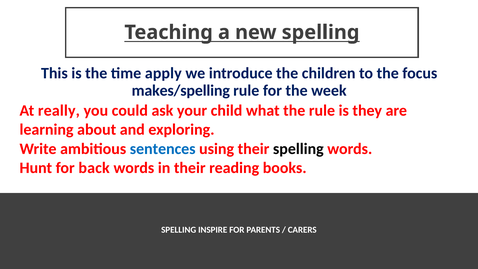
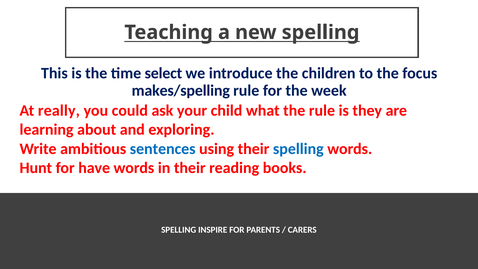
apply: apply -> select
spelling at (298, 149) colour: black -> blue
back: back -> have
